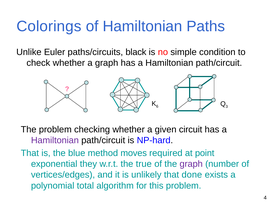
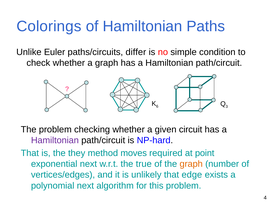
black: black -> differ
blue: blue -> they
exponential they: they -> next
graph at (191, 164) colour: purple -> orange
done: done -> edge
polynomial total: total -> next
